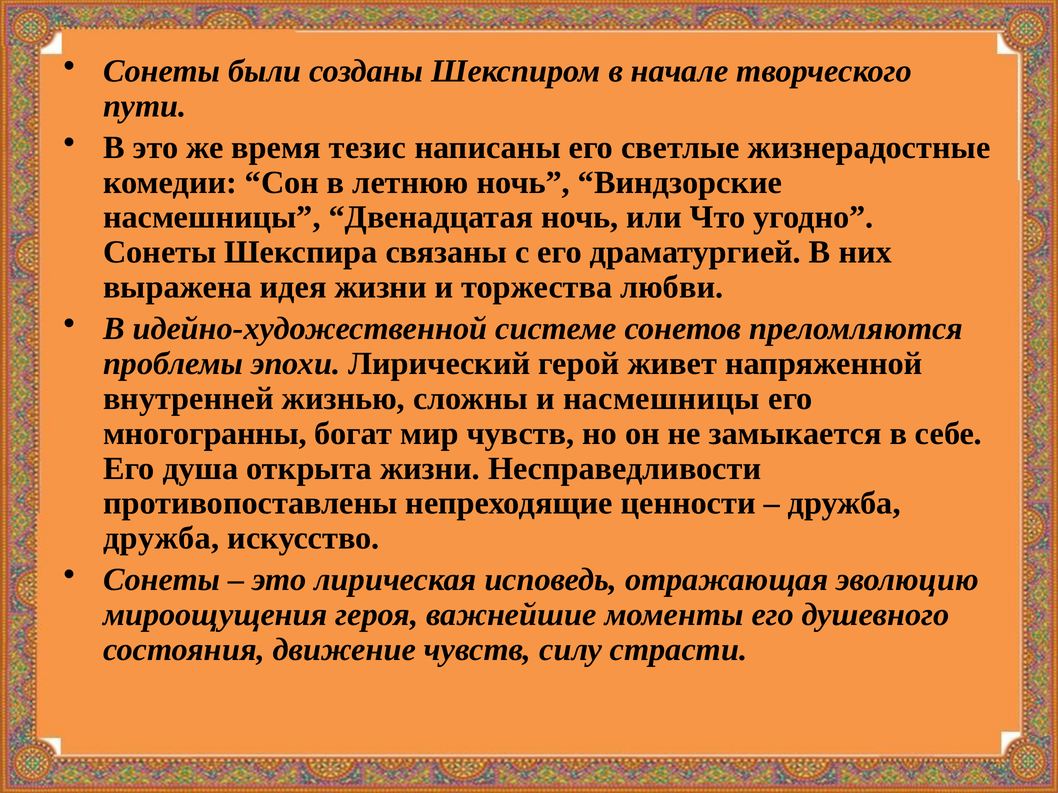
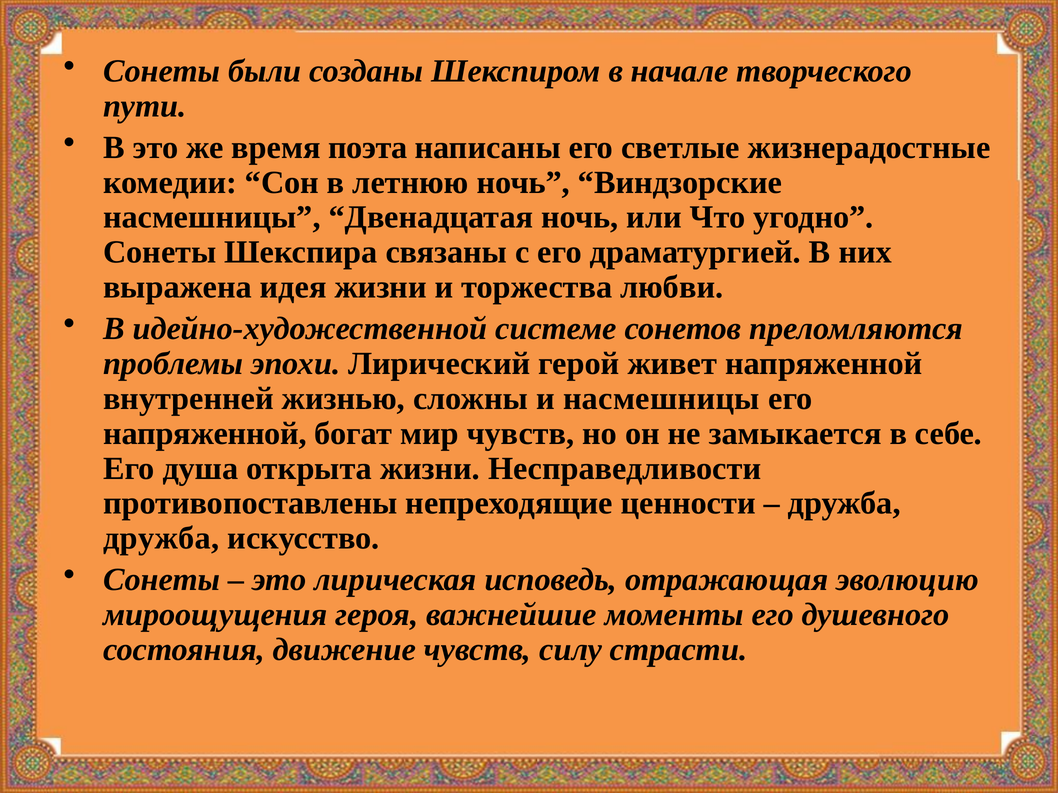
тезис: тезис -> поэта
многогранны at (205, 434): многогранны -> напряженной
